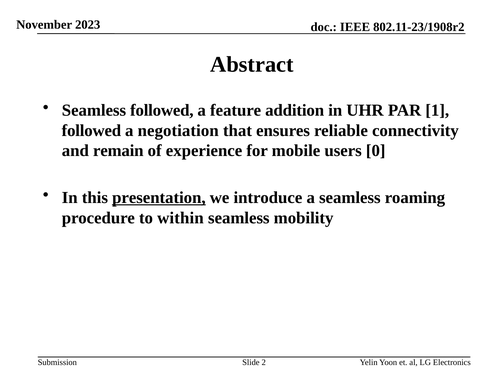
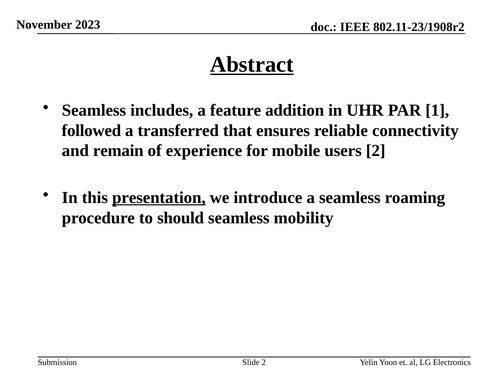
Abstract underline: none -> present
Seamless followed: followed -> includes
negotiation: negotiation -> transferred
users 0: 0 -> 2
within: within -> should
